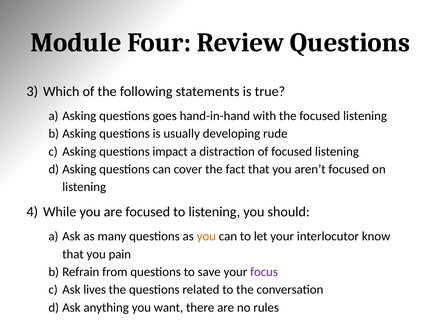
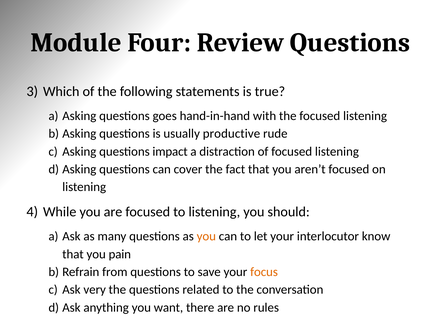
developing: developing -> productive
focus colour: purple -> orange
lives: lives -> very
